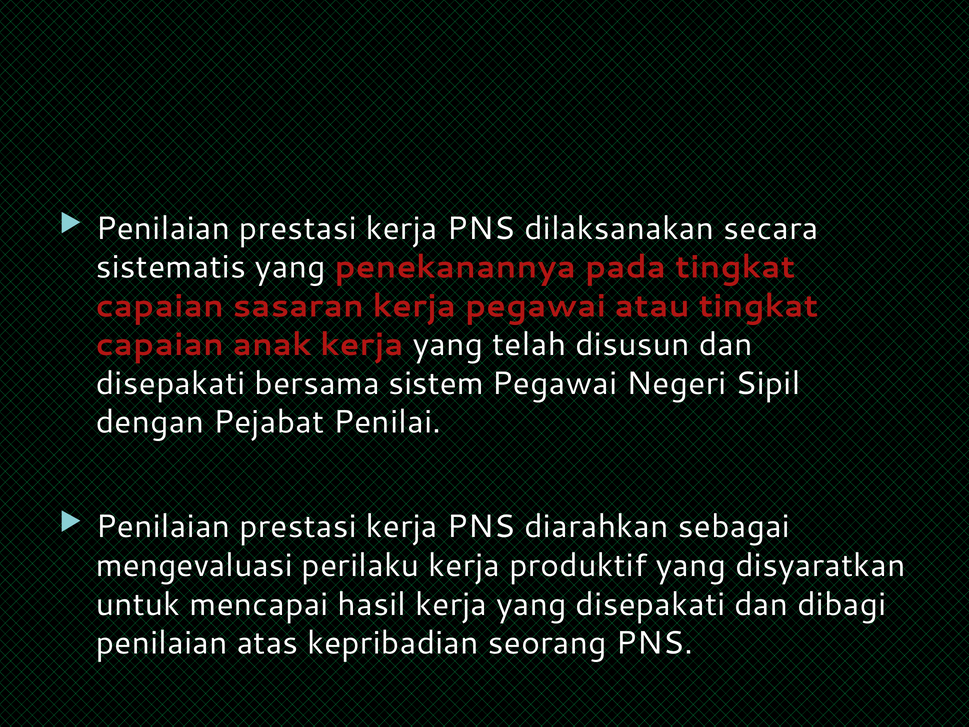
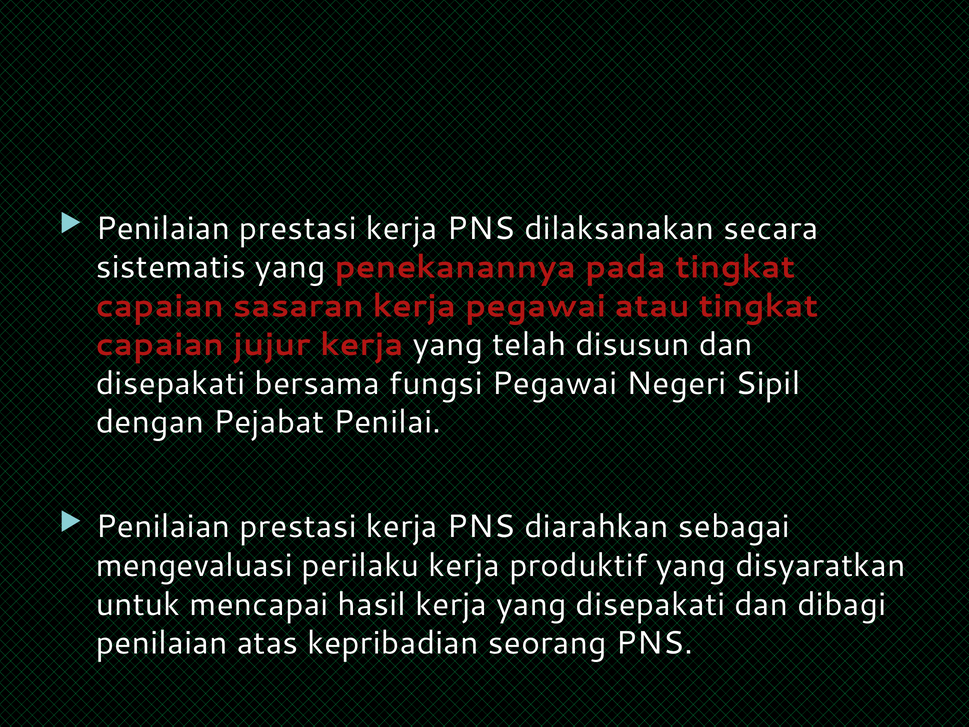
anak: anak -> jujur
sistem: sistem -> fungsi
